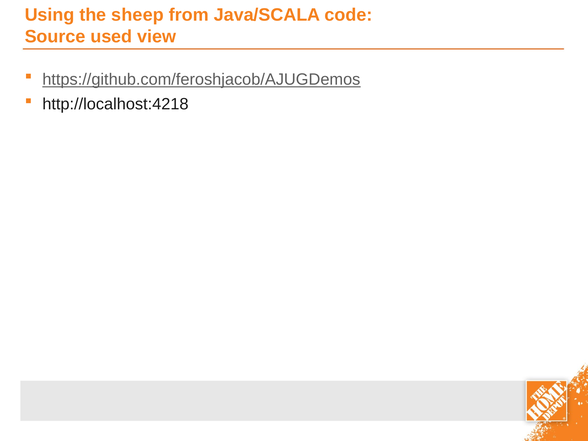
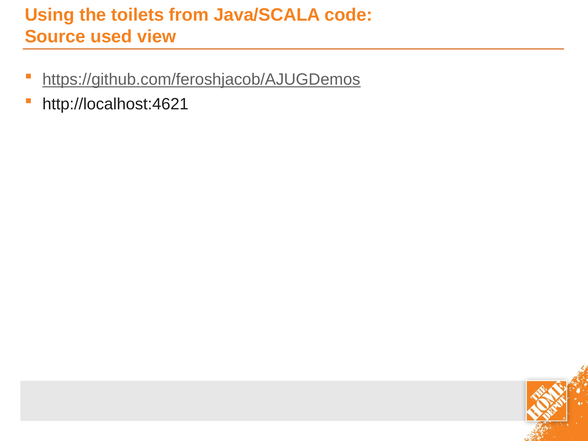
sheep: sheep -> toilets
http://localhost:4218: http://localhost:4218 -> http://localhost:4621
